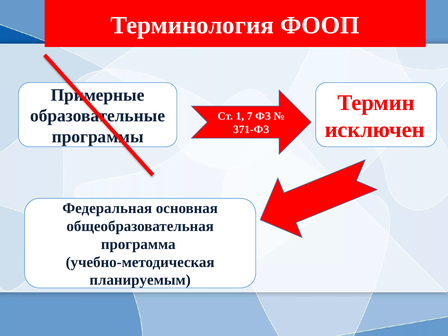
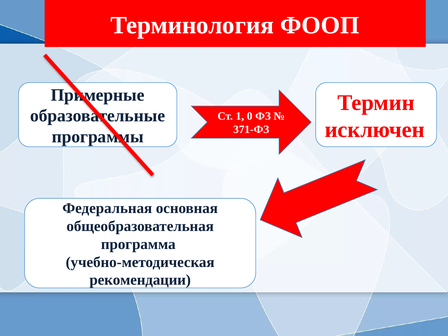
7: 7 -> 0
планируемым: планируемым -> рекомендации
